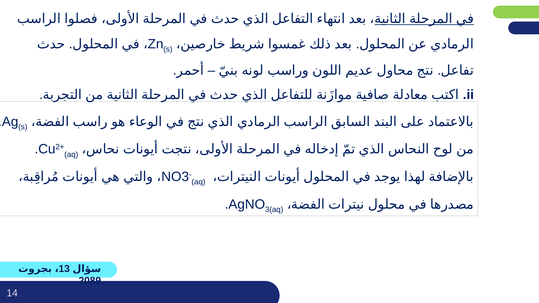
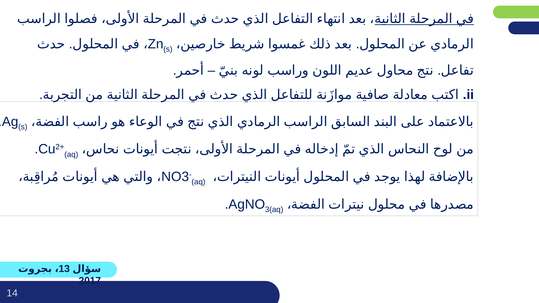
2089: 2089 -> 2017
